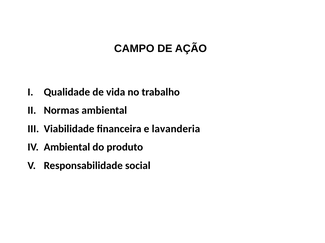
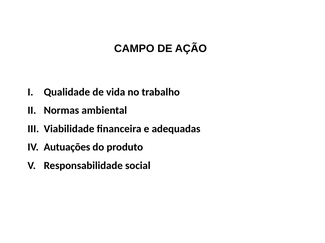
lavanderia: lavanderia -> adequadas
Ambiental at (67, 148): Ambiental -> Autuações
